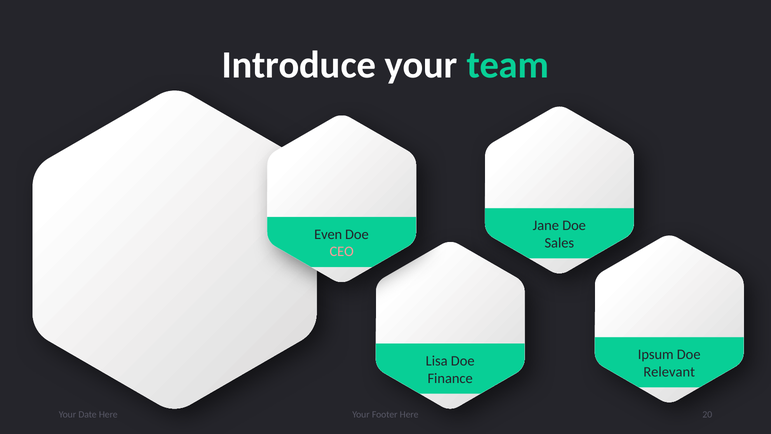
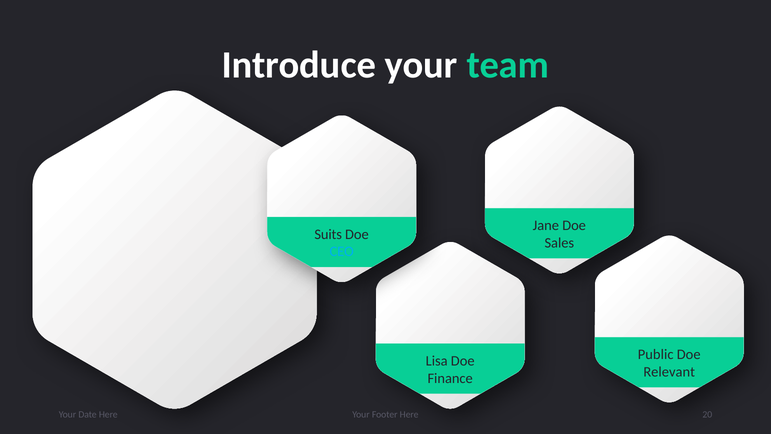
Even: Even -> Suits
CEO colour: pink -> light blue
Ipsum: Ipsum -> Public
